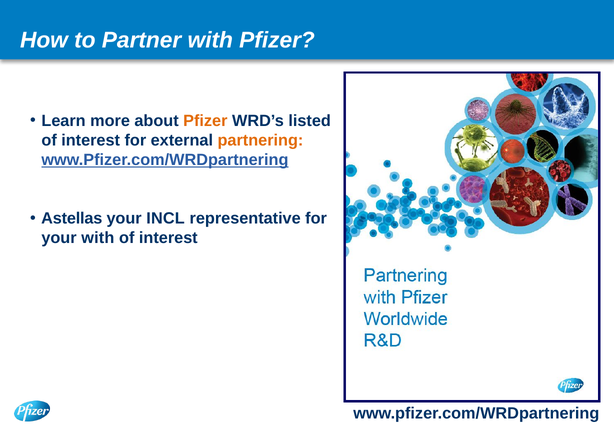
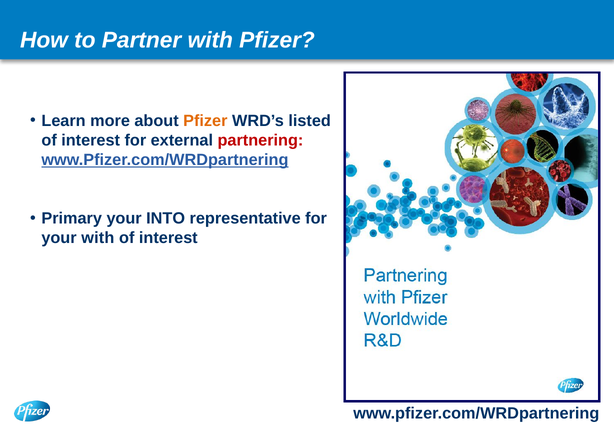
partnering colour: orange -> red
Astellas: Astellas -> Primary
INCL: INCL -> INTO
